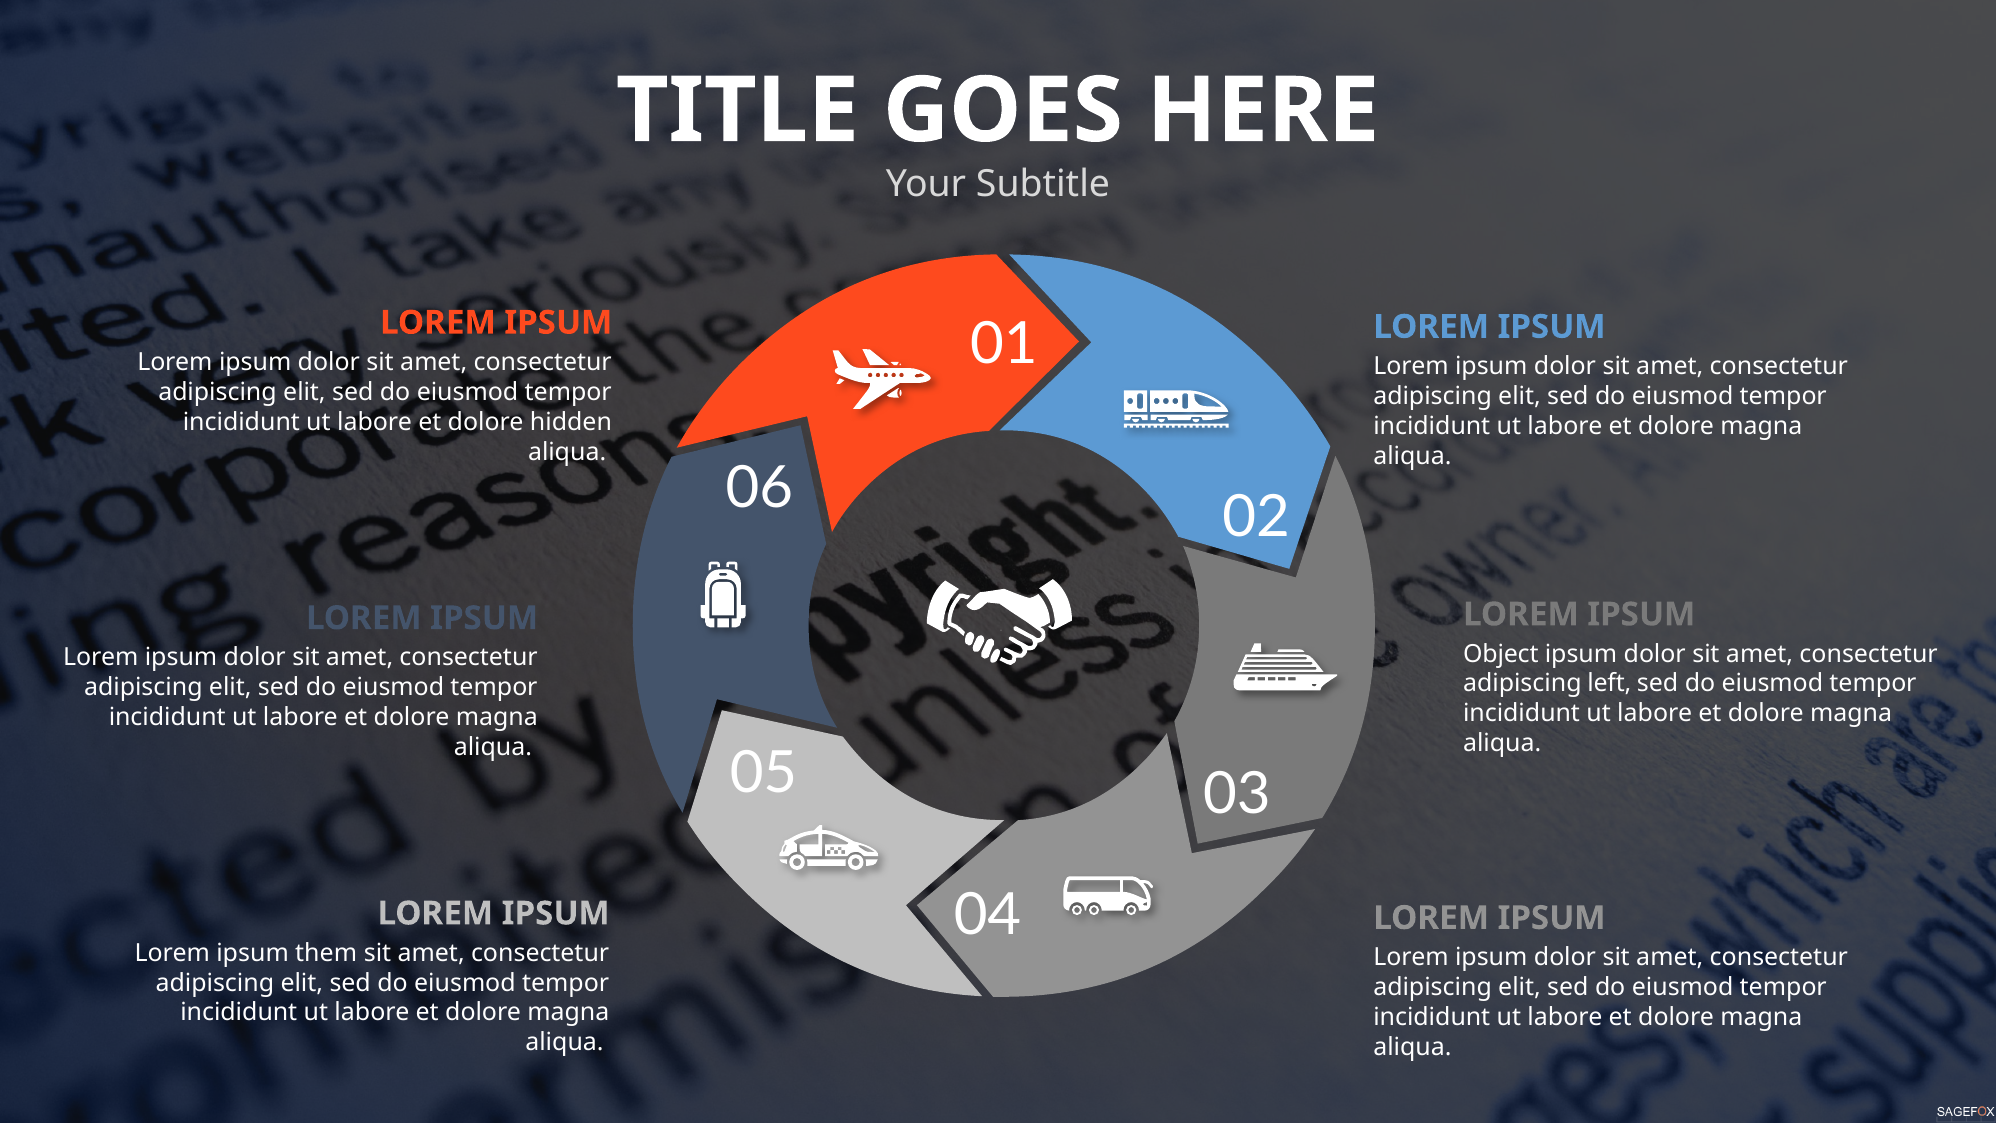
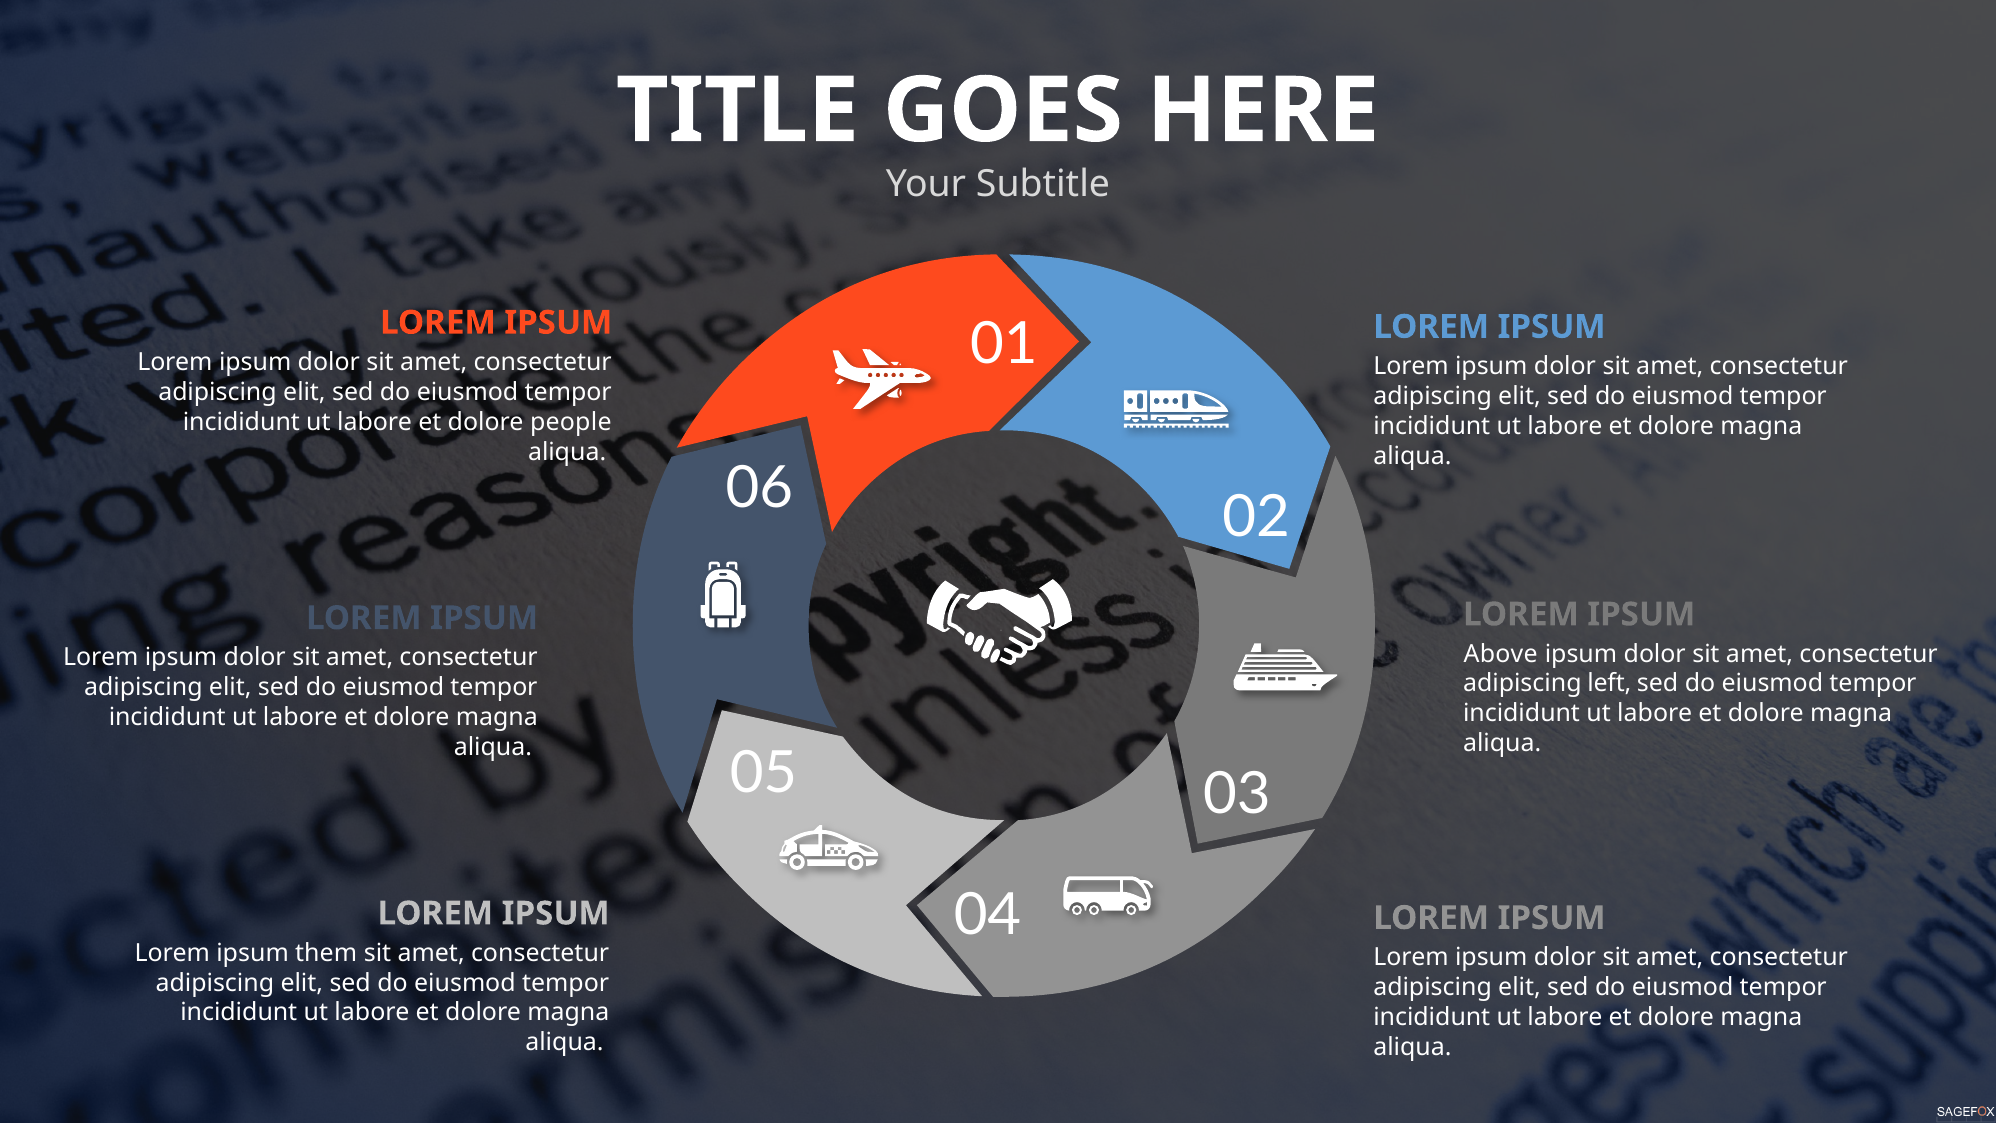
hidden: hidden -> people
Object: Object -> Above
